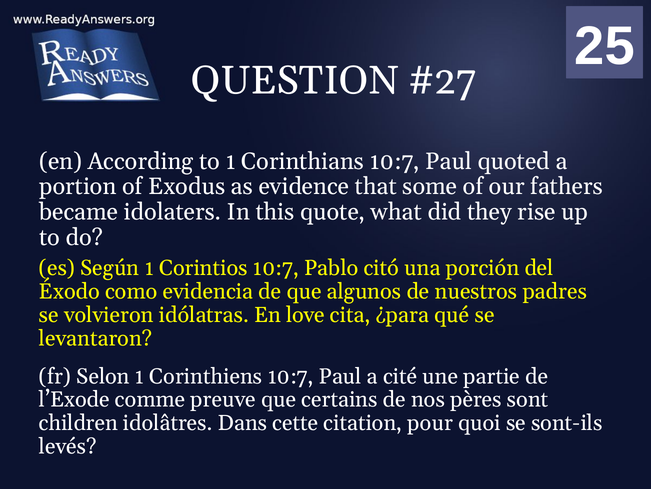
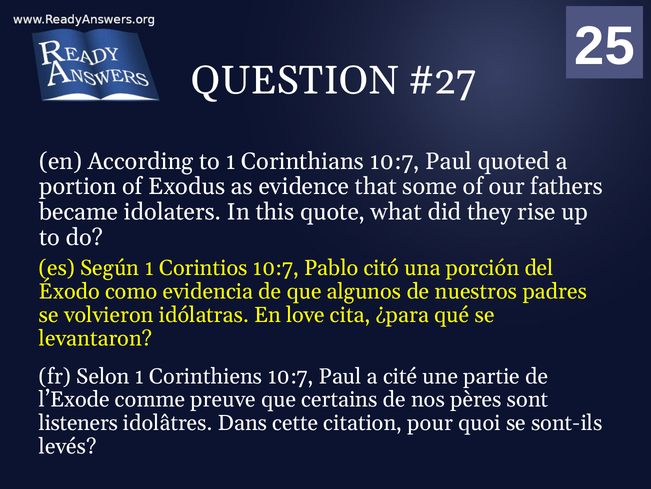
children: children -> listeners
